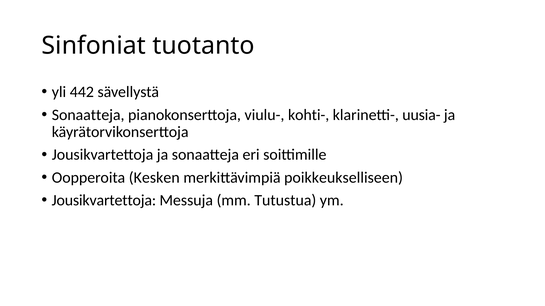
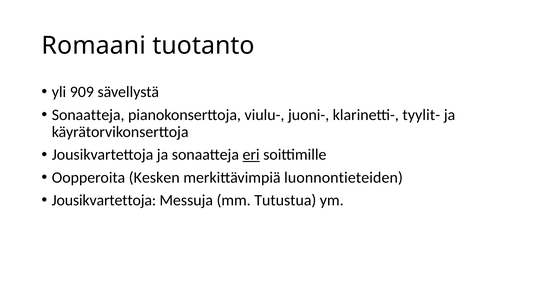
Sinfoniat: Sinfoniat -> Romaani
442: 442 -> 909
kohti-: kohti- -> juoni-
uusia-: uusia- -> tyylit-
eri underline: none -> present
poikkeukselliseen: poikkeukselliseen -> luonnontieteiden
